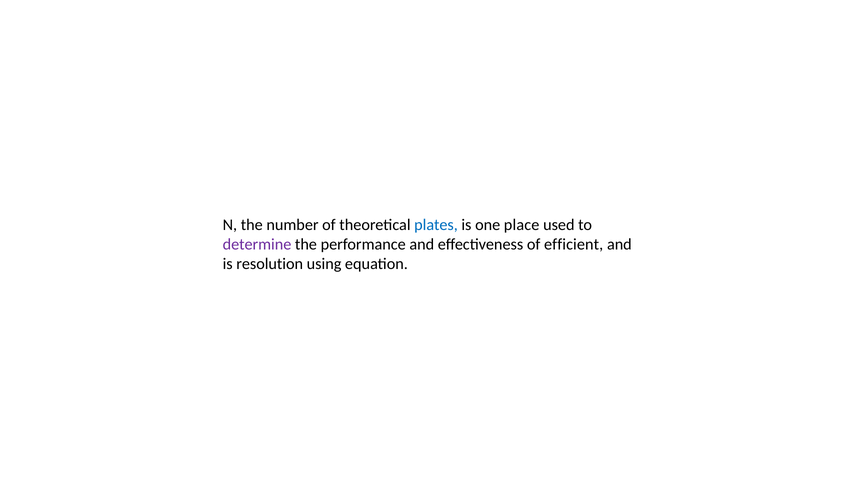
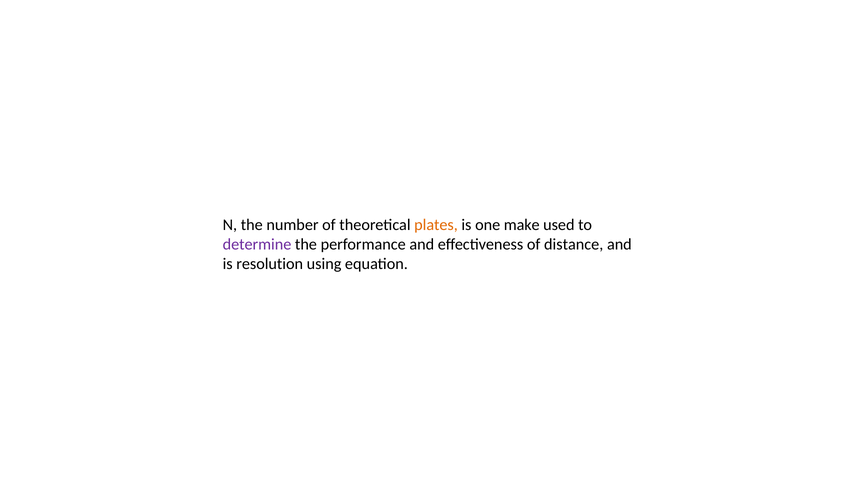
plates colour: blue -> orange
place: place -> make
efficient: efficient -> distance
